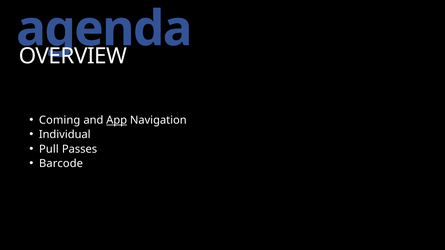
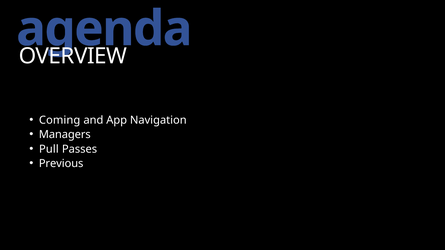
App underline: present -> none
Individual: Individual -> Managers
Barcode: Barcode -> Previous
